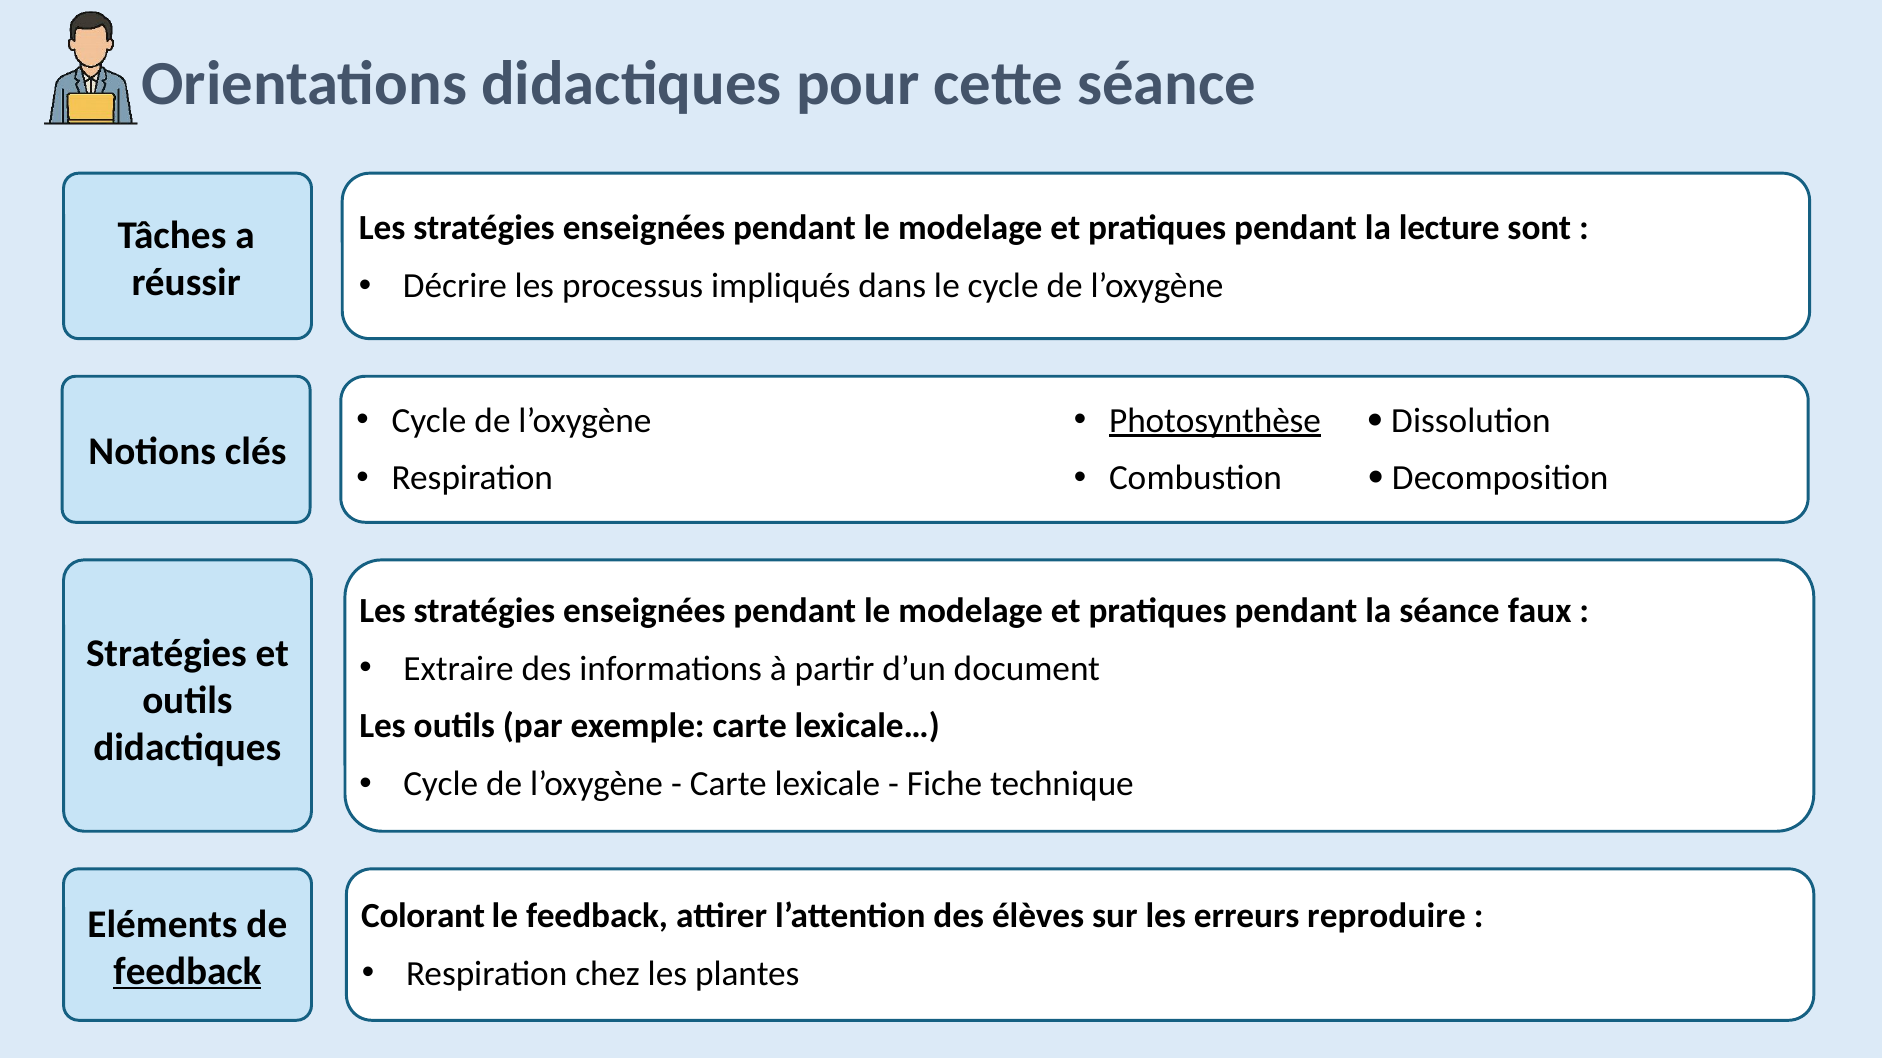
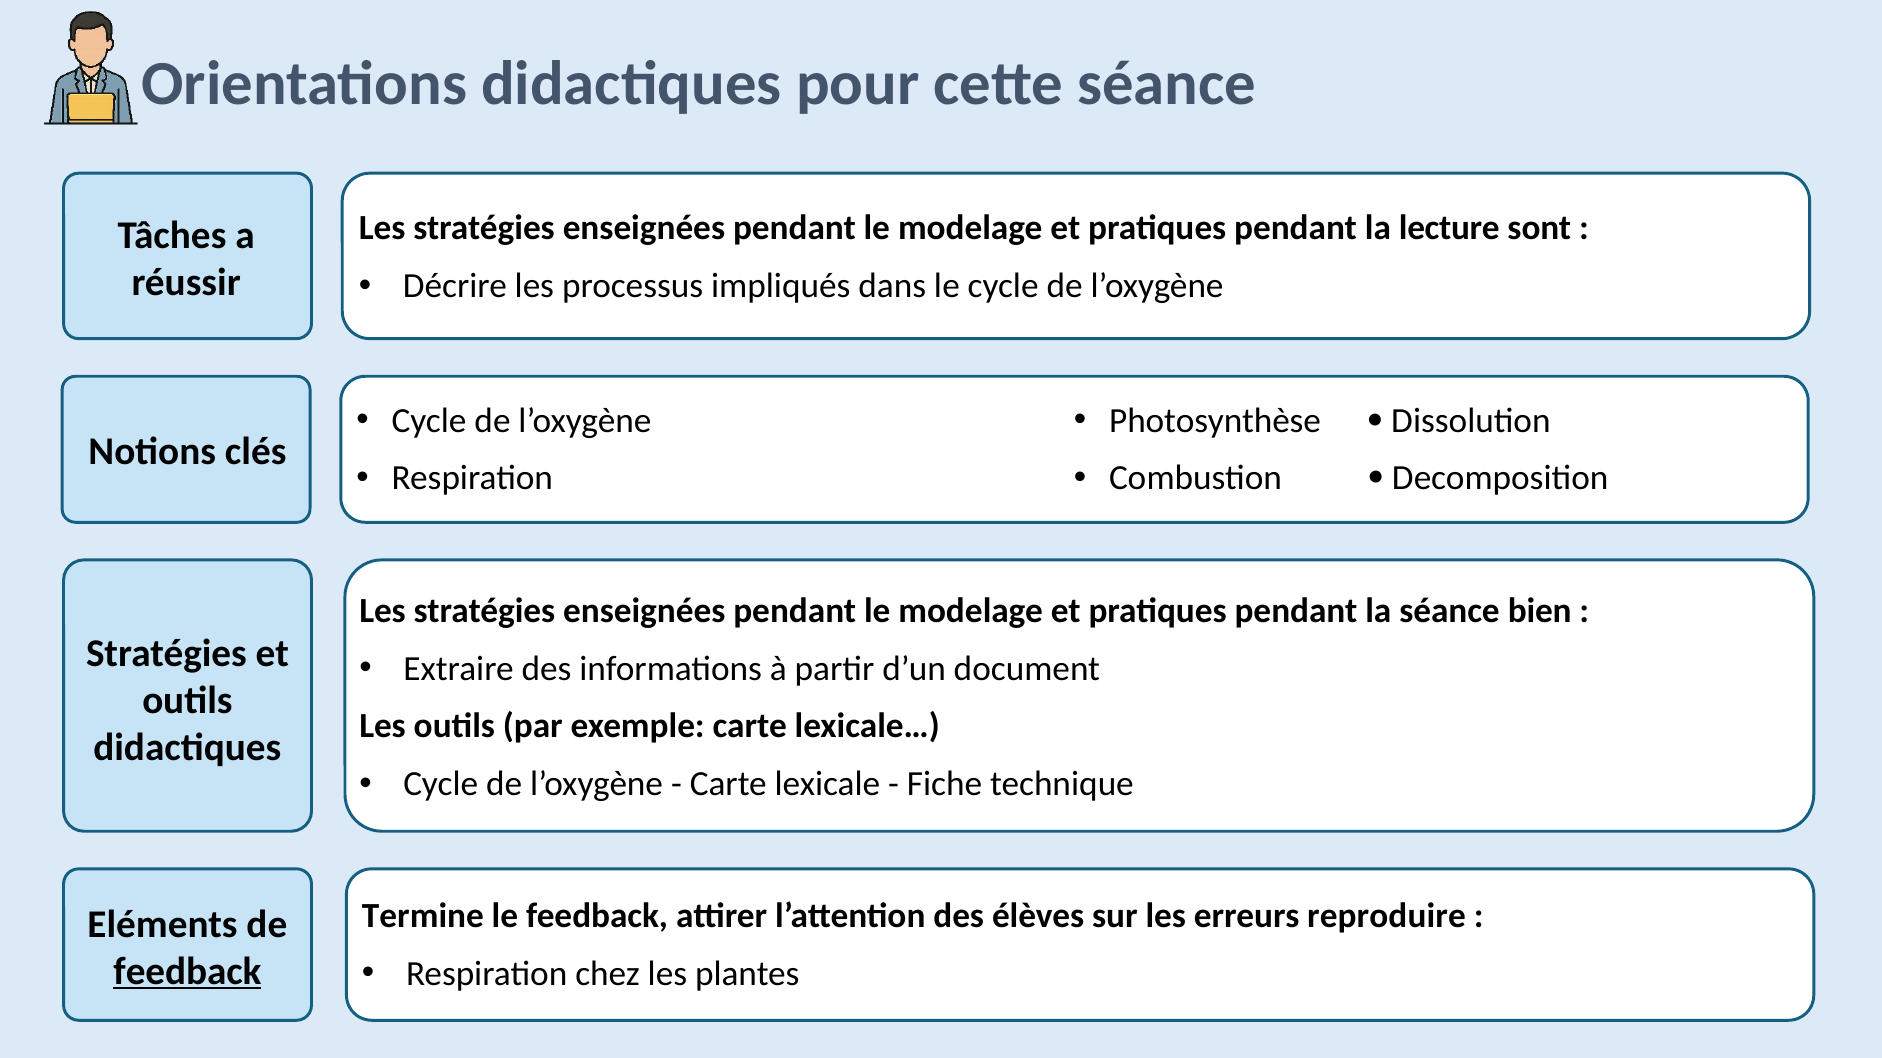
Photosynthèse underline: present -> none
faux: faux -> bien
Colorant: Colorant -> Termine
